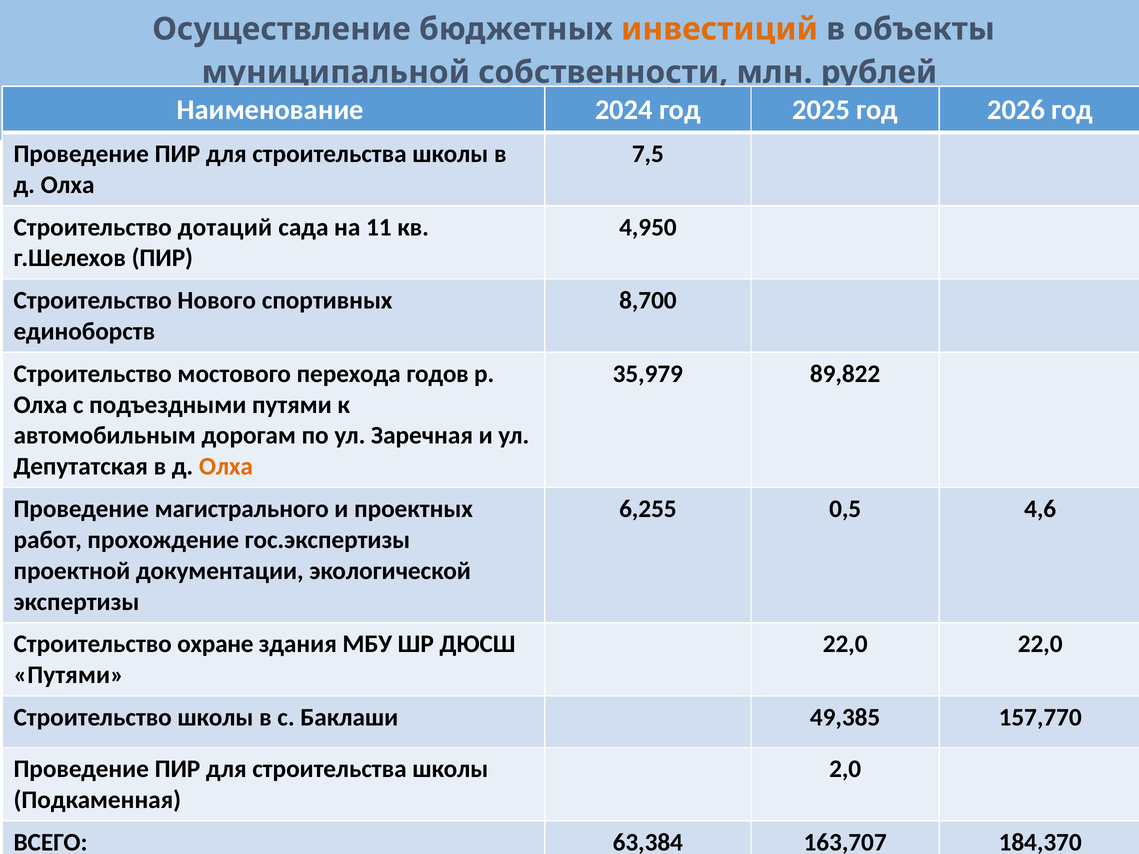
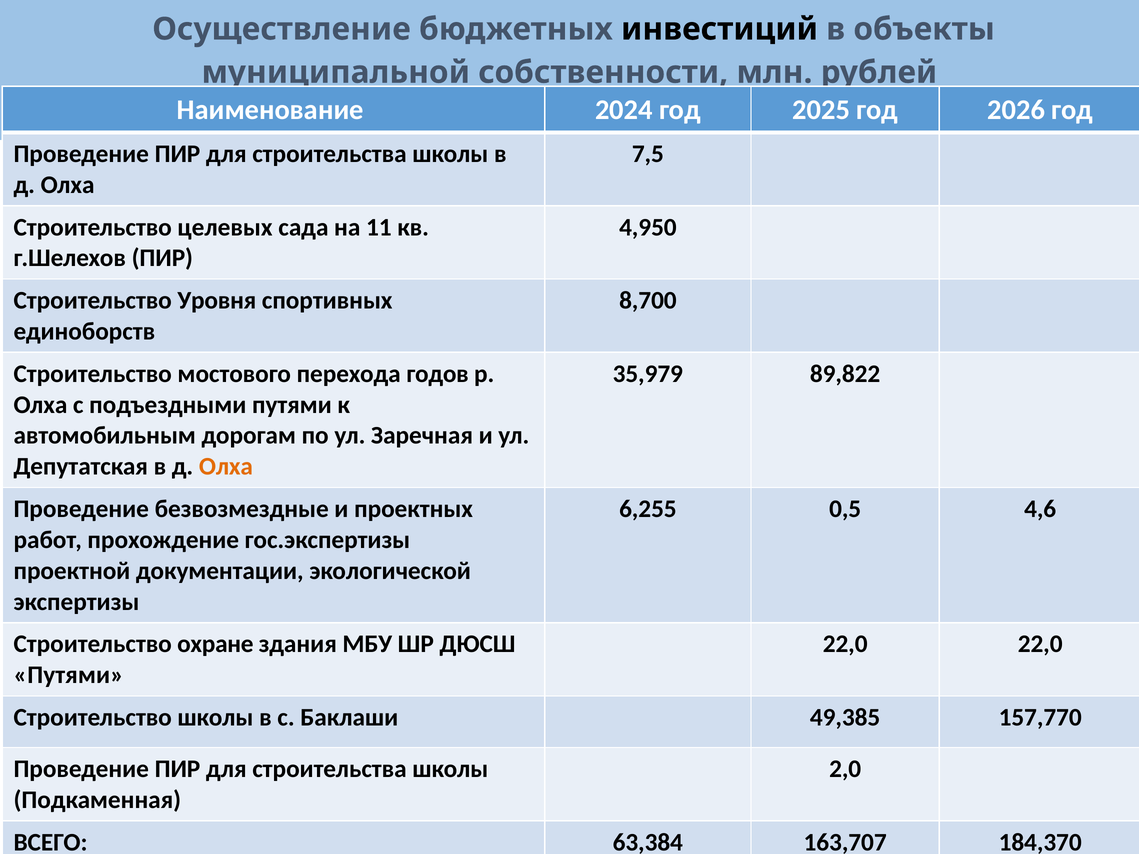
инвестиций colour: orange -> black
дотаций: дотаций -> целевых
Нового: Нового -> Уровня
магистрального: магистрального -> безвозмездные
